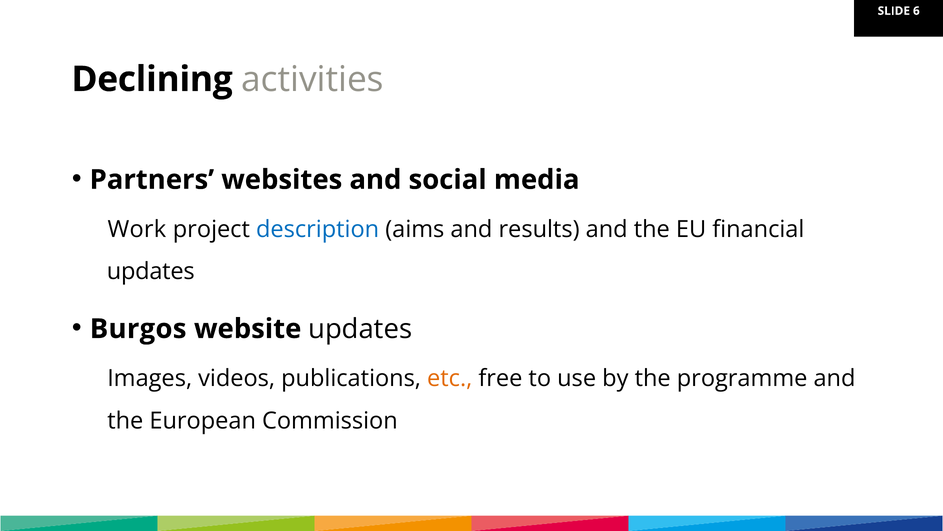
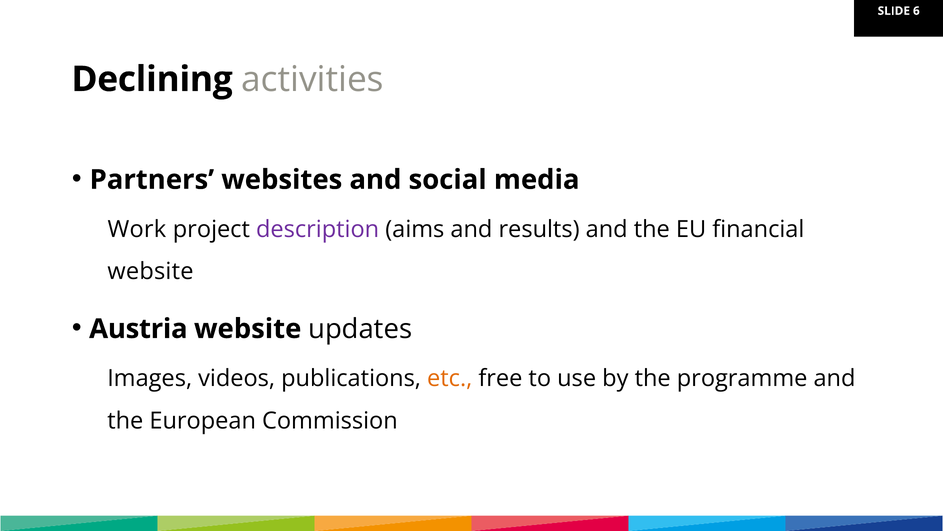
description colour: blue -> purple
updates at (151, 271): updates -> website
Burgos: Burgos -> Austria
